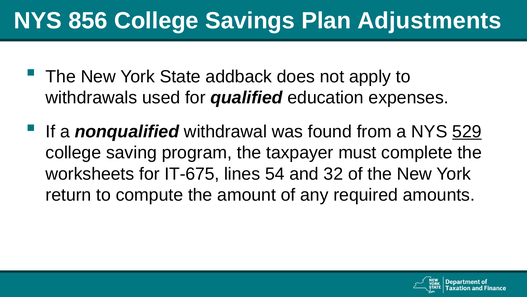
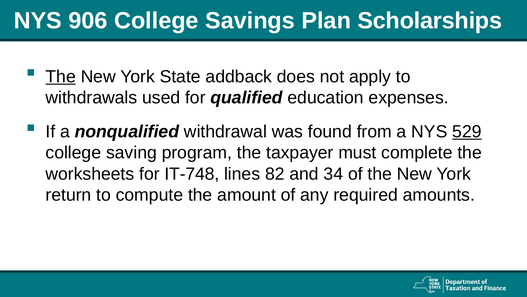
856: 856 -> 906
Adjustments: Adjustments -> Scholarships
The at (61, 76) underline: none -> present
IT-675: IT-675 -> IT-748
54: 54 -> 82
32: 32 -> 34
